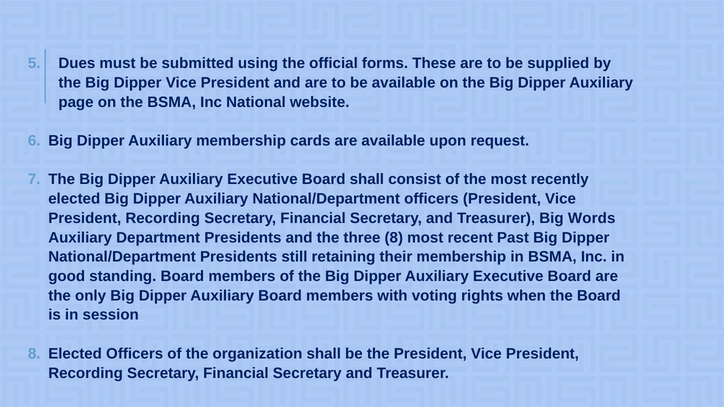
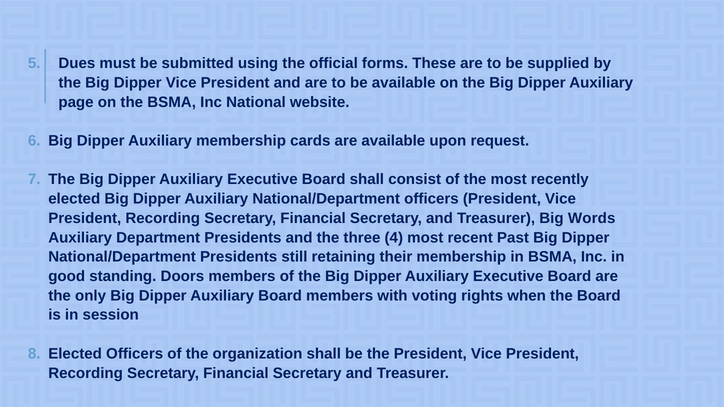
three 8: 8 -> 4
standing Board: Board -> Doors
